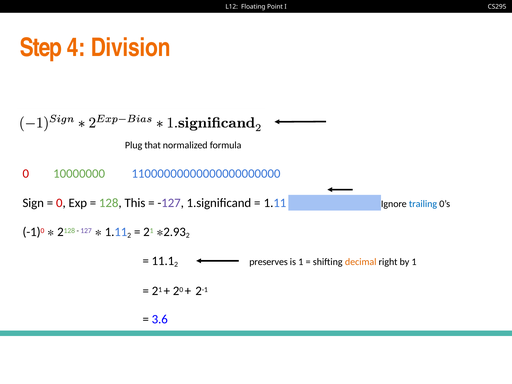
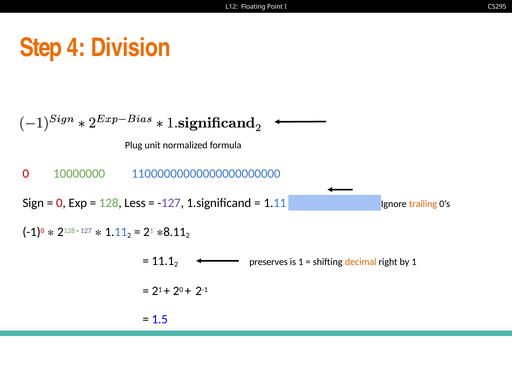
that: that -> unit
This: This -> Less
trailing colour: blue -> orange
2.93: 2.93 -> 8.11
3.6: 3.6 -> 1.5
